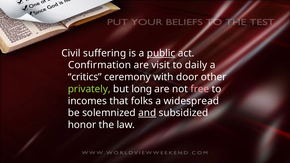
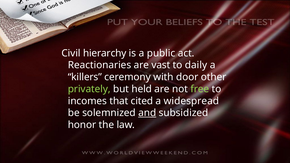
suffering: suffering -> hierarchy
public underline: present -> none
Confirmation: Confirmation -> Reactionaries
visit: visit -> vast
critics: critics -> killers
long: long -> held
free colour: pink -> light green
folks: folks -> cited
